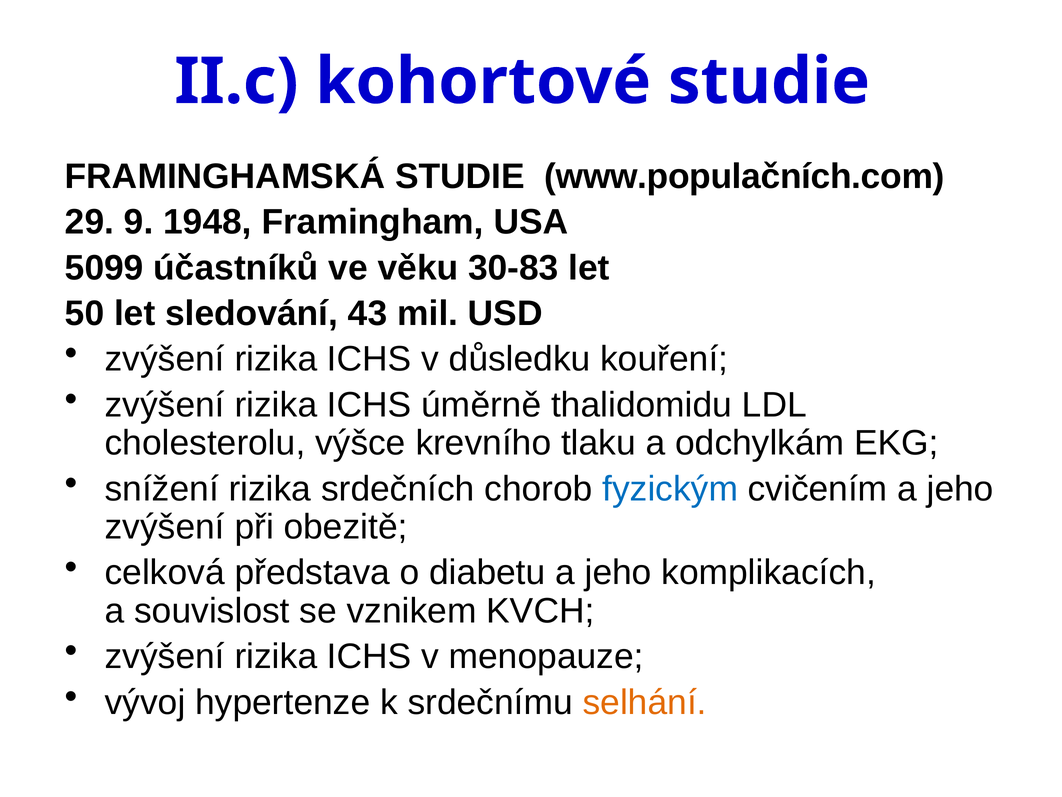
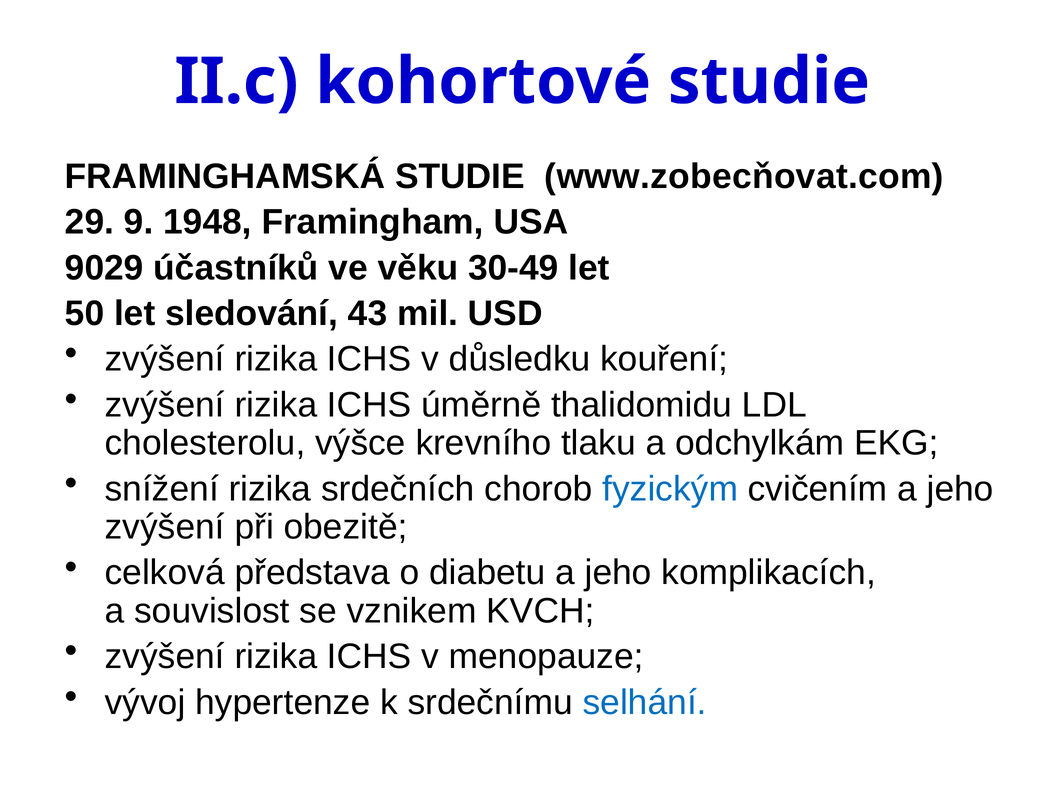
www.populačních.com: www.populačních.com -> www.zobecňovat.com
5099: 5099 -> 9029
30-83: 30-83 -> 30-49
selhání colour: orange -> blue
